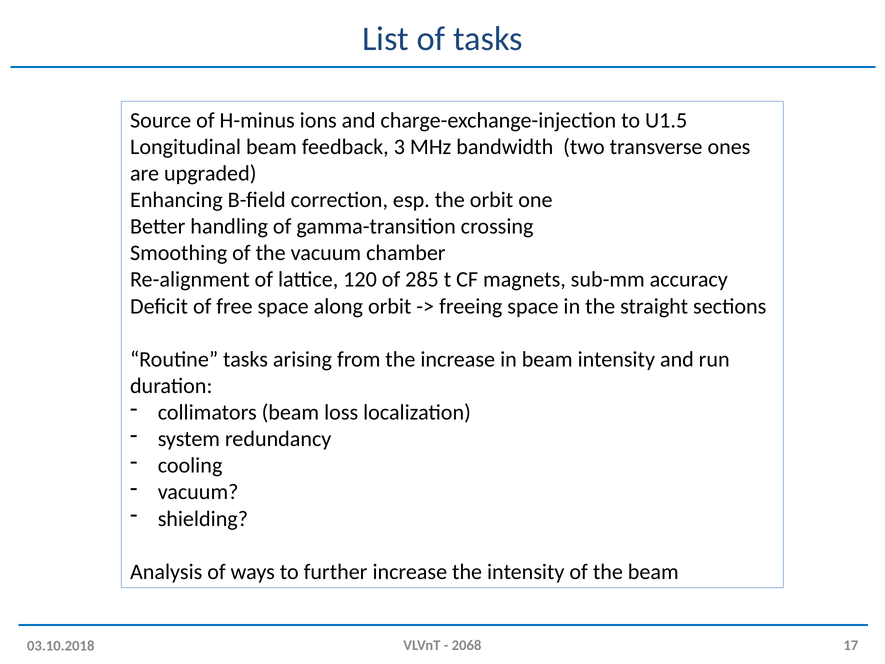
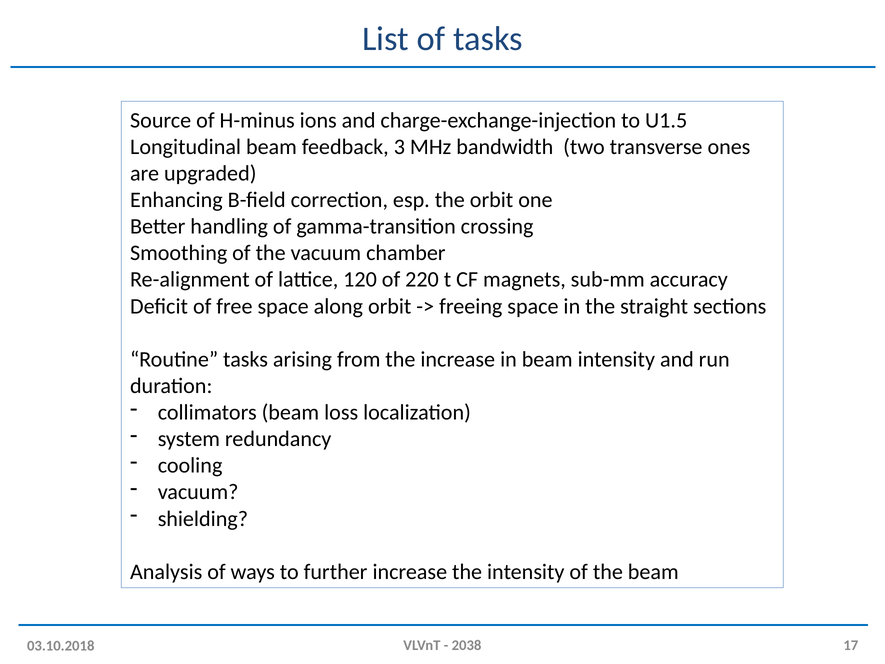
285: 285 -> 220
2068: 2068 -> 2038
